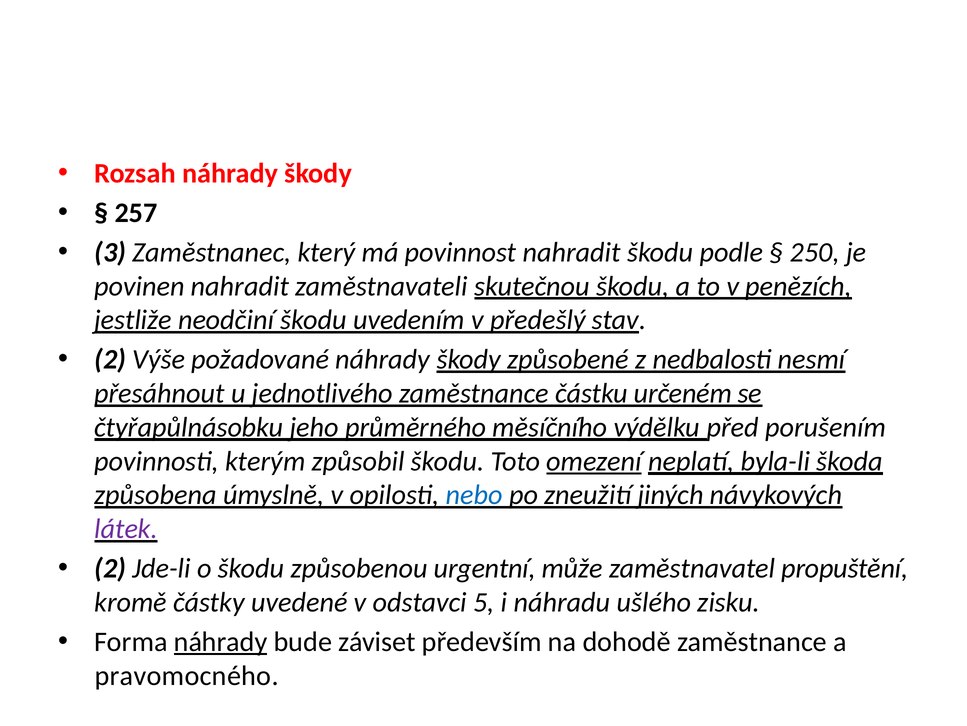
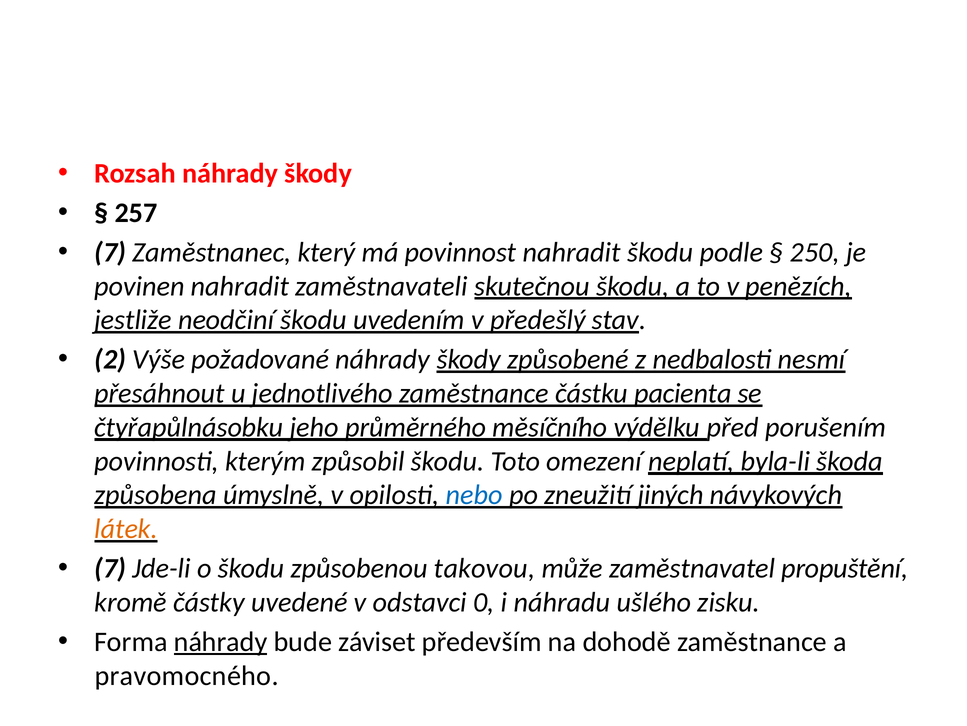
3 at (110, 252): 3 -> 7
určeném: určeném -> pacienta
omezení underline: present -> none
látek colour: purple -> orange
2 at (110, 568): 2 -> 7
urgentní: urgentní -> takovou
5: 5 -> 0
